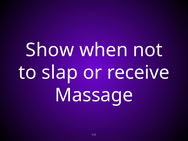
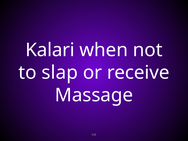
Show: Show -> Kalari
